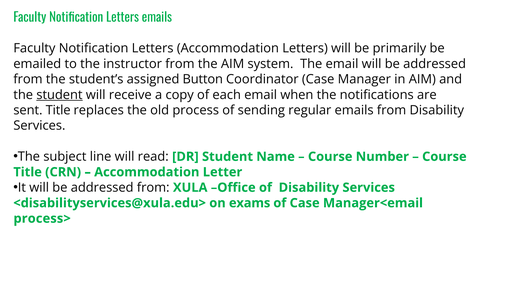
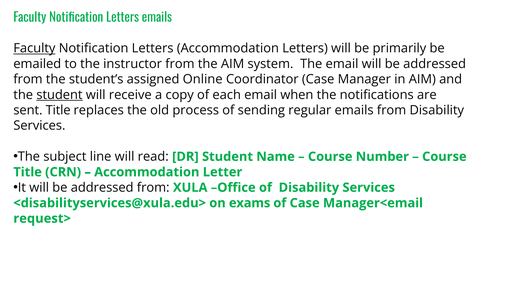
Faculty at (34, 48) underline: none -> present
Button: Button -> Online
process>: process> -> request>
